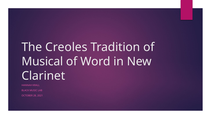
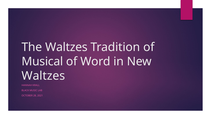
The Creoles: Creoles -> Waltzes
Clarinet at (43, 76): Clarinet -> Waltzes
